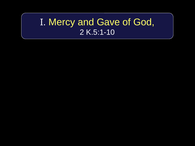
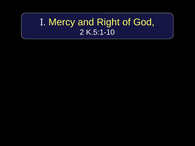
Gave: Gave -> Right
